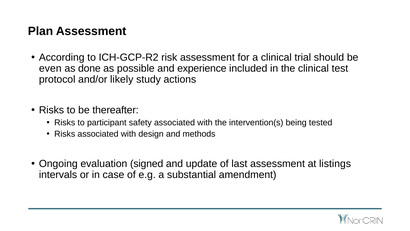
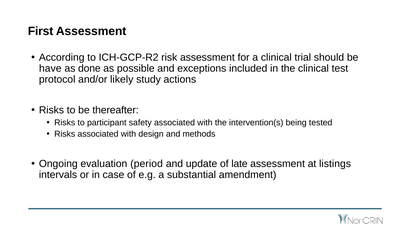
Plan: Plan -> First
even: even -> have
experience: experience -> exceptions
signed: signed -> period
last: last -> late
